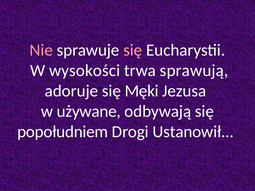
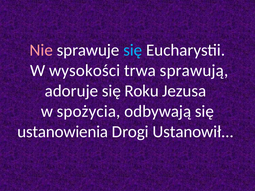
się at (133, 50) colour: pink -> light blue
Męki: Męki -> Roku
używane: używane -> spożycia
popołudniem: popołudniem -> ustanowienia
